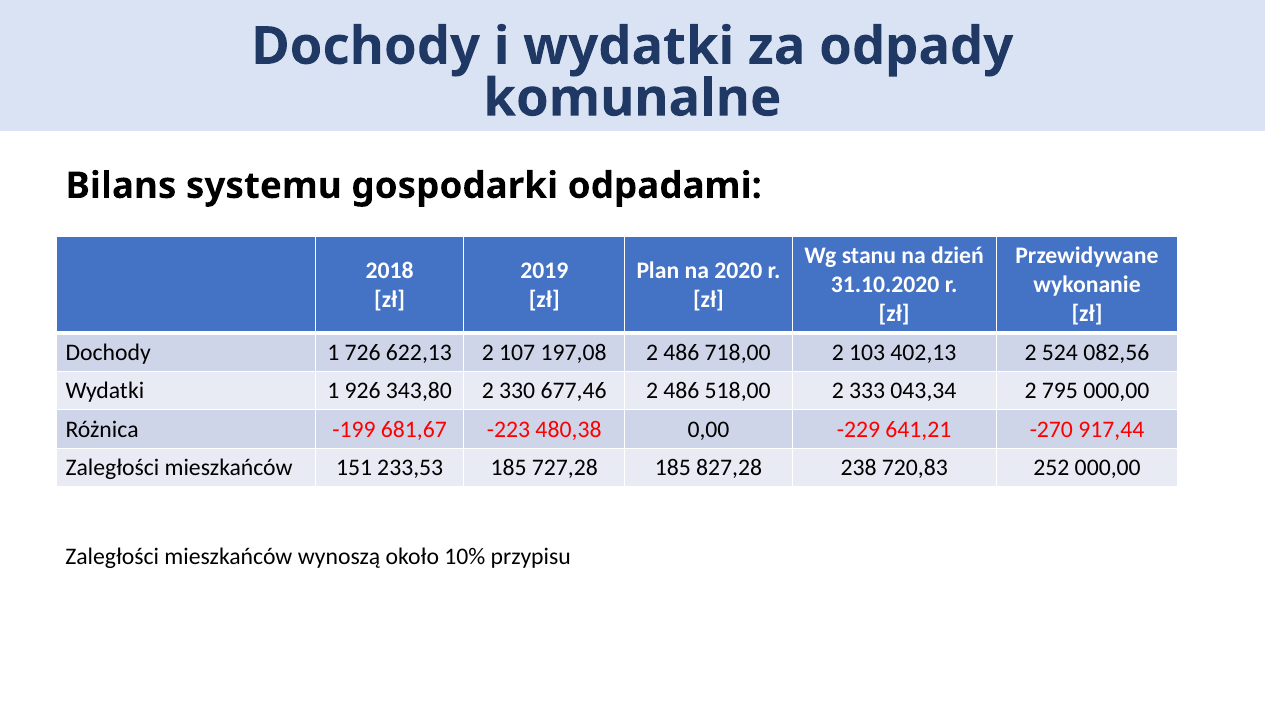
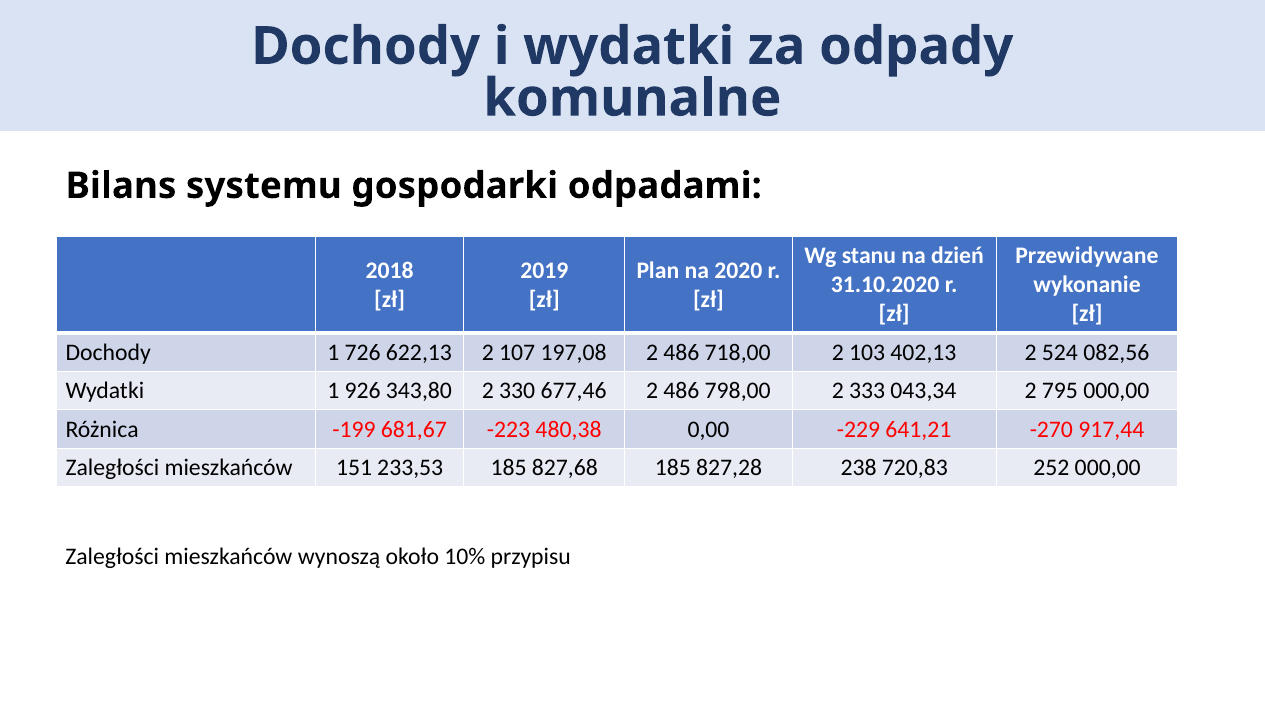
518,00: 518,00 -> 798,00
727,28: 727,28 -> 827,68
